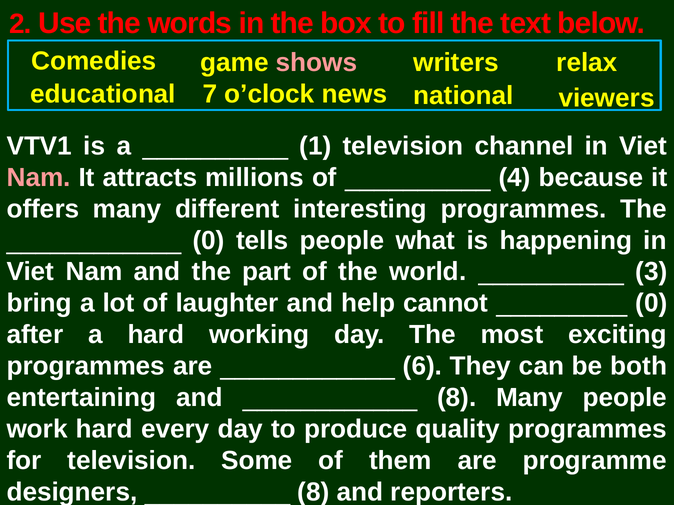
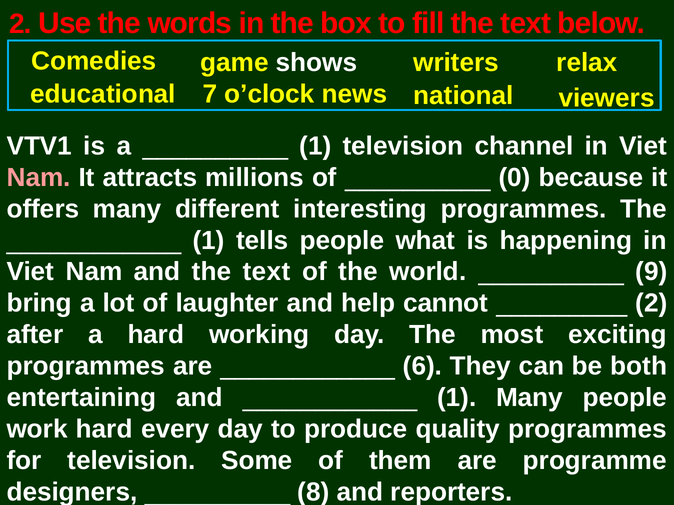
shows colour: pink -> white
4: 4 -> 0
0 at (209, 241): 0 -> 1
and the part: part -> text
3: 3 -> 9
0 at (651, 304): 0 -> 2
8 at (457, 398): 8 -> 1
